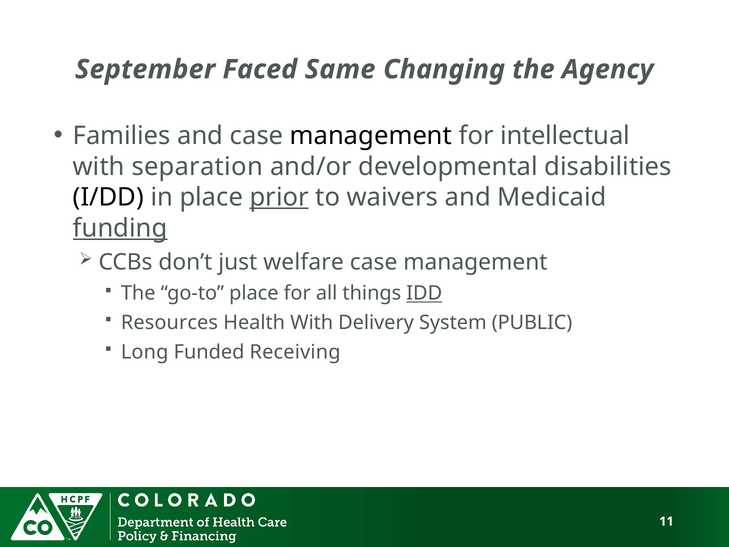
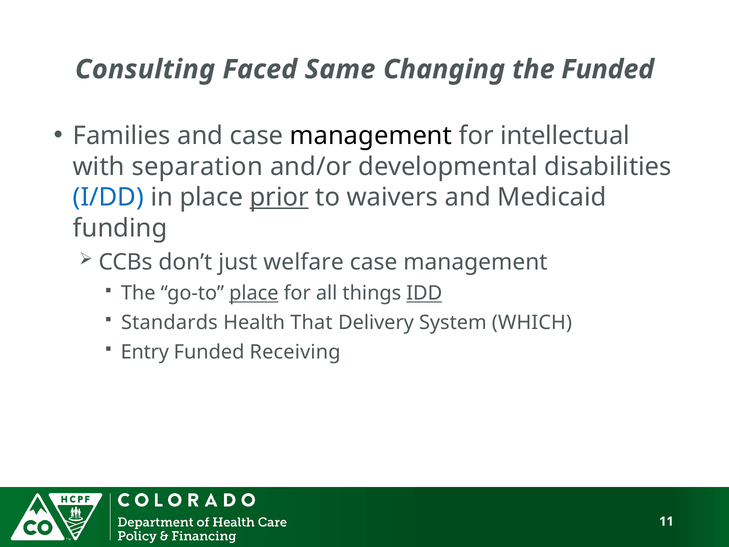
September: September -> Consulting
the Agency: Agency -> Funded
I/DD colour: black -> blue
funding underline: present -> none
place at (254, 293) underline: none -> present
Resources: Resources -> Standards
Health With: With -> That
PUBLIC: PUBLIC -> WHICH
Long: Long -> Entry
